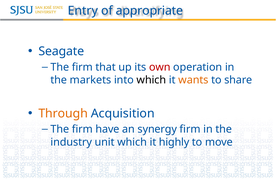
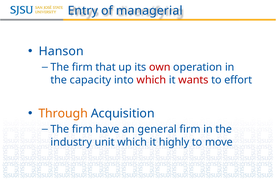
appropriate: appropriate -> managerial
Seagate: Seagate -> Hanson
markets: markets -> capacity
which at (151, 80) colour: black -> red
wants colour: orange -> red
share: share -> effort
synergy: synergy -> general
